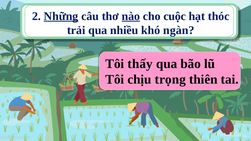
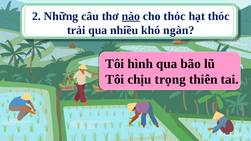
Những underline: present -> none
cho cuộc: cuộc -> thóc
thấy: thấy -> hình
